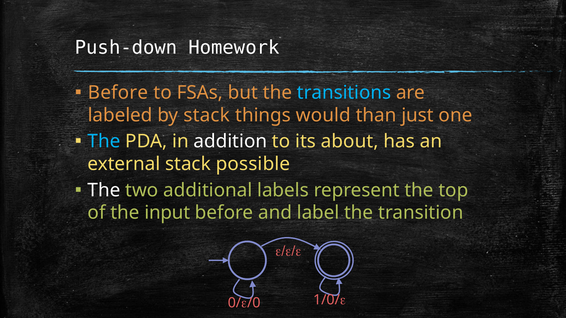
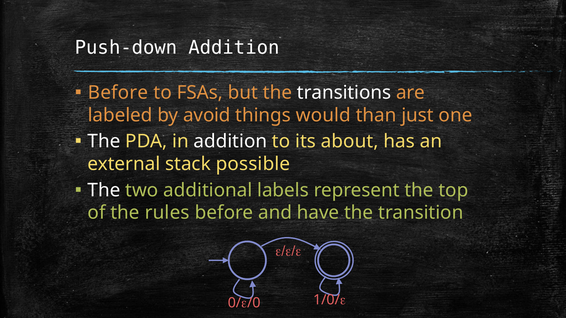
Push-down Homework: Homework -> Addition
transitions colour: light blue -> white
by stack: stack -> avoid
The at (104, 142) colour: light blue -> white
input: input -> rules
label: label -> have
